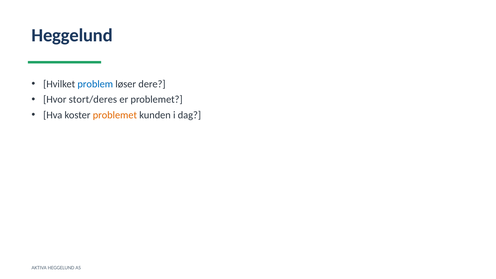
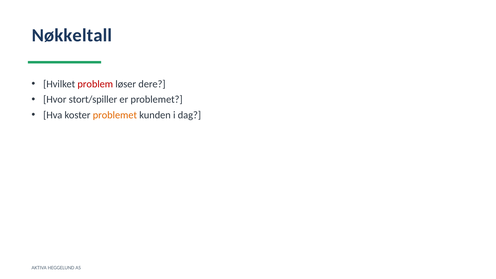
Heggelund at (72, 35): Heggelund -> Nøkkeltall
problem colour: blue -> red
stort/deres: stort/deres -> stort/spiller
